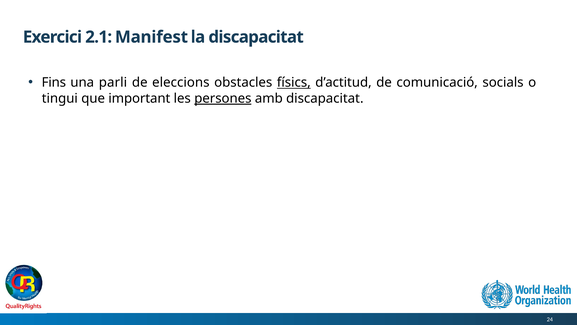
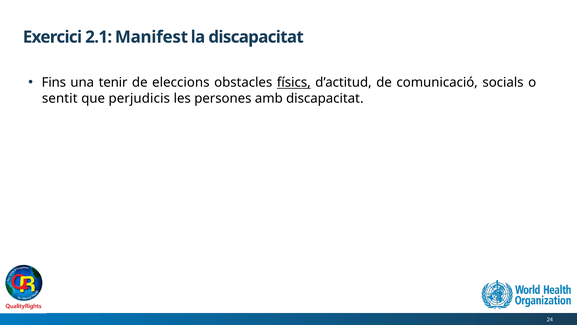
parli: parli -> tenir
tingui: tingui -> sentit
important: important -> perjudicis
persones underline: present -> none
